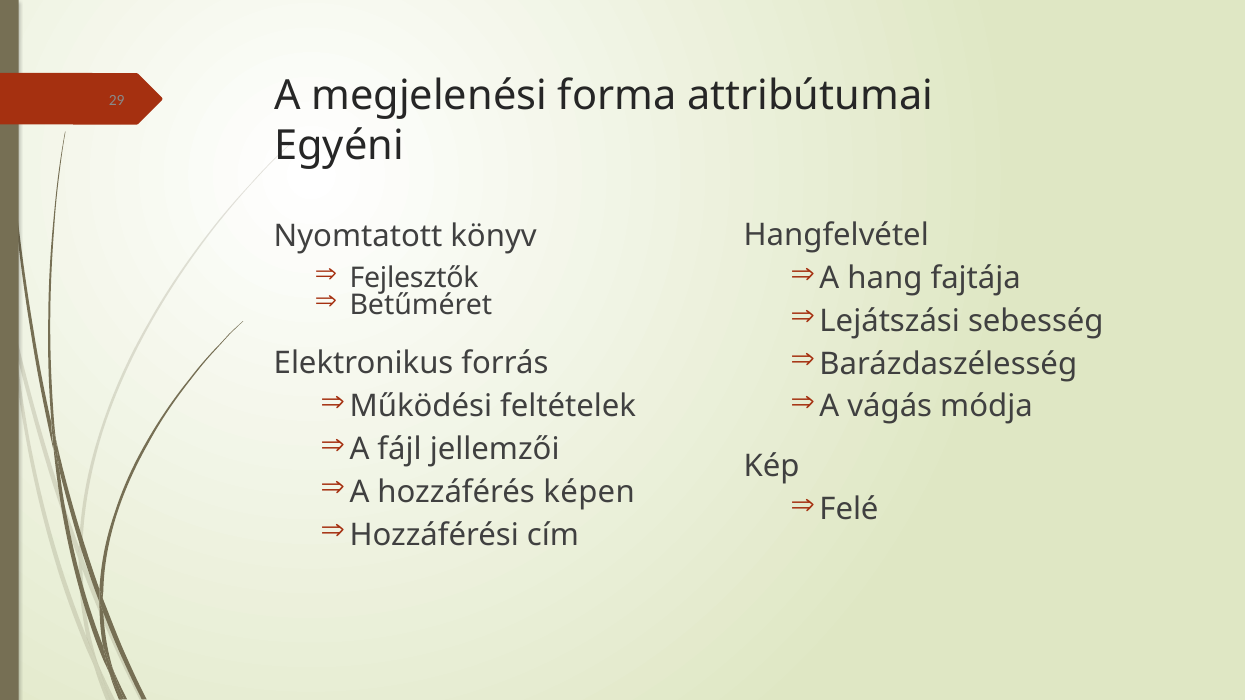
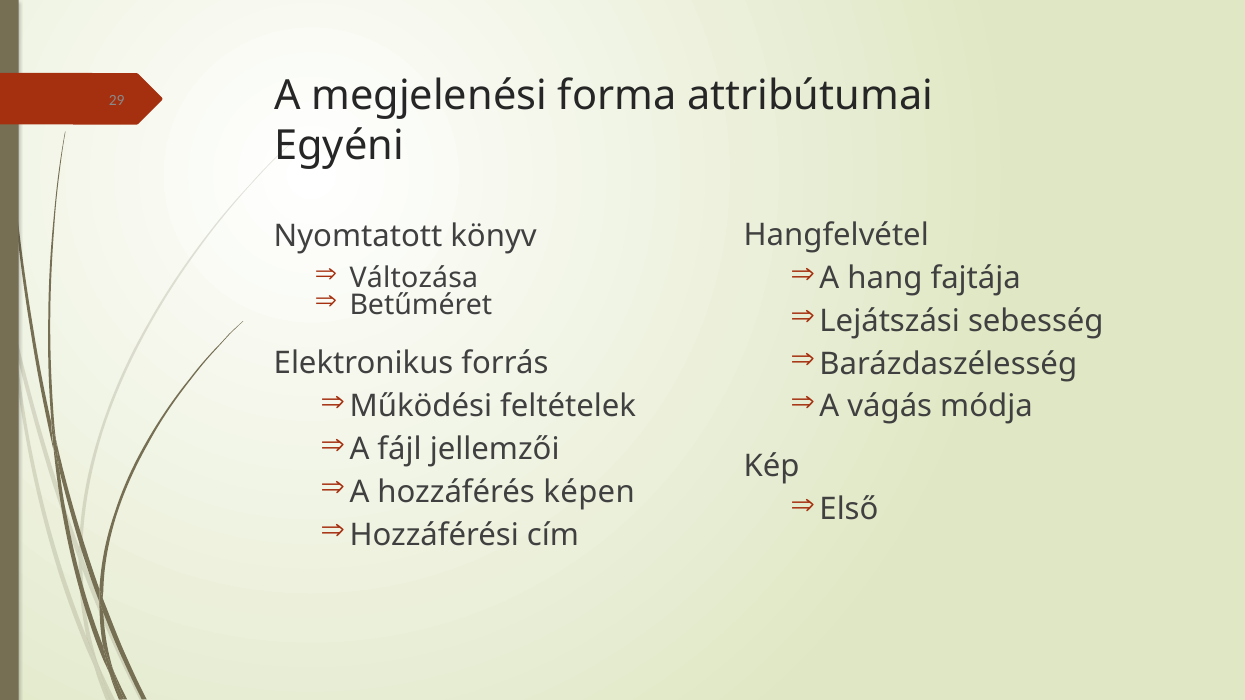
Fejlesztők: Fejlesztők -> Változása
Felé: Felé -> Első
